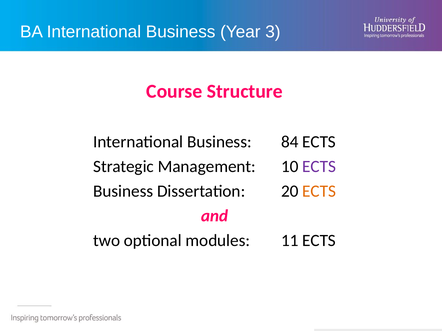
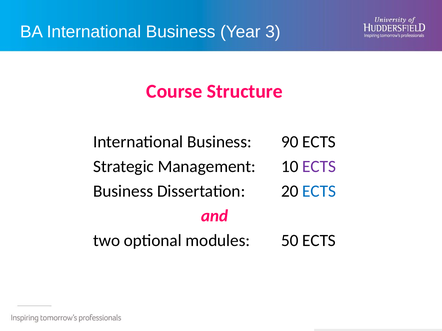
84: 84 -> 90
ECTS at (319, 192) colour: orange -> blue
11: 11 -> 50
